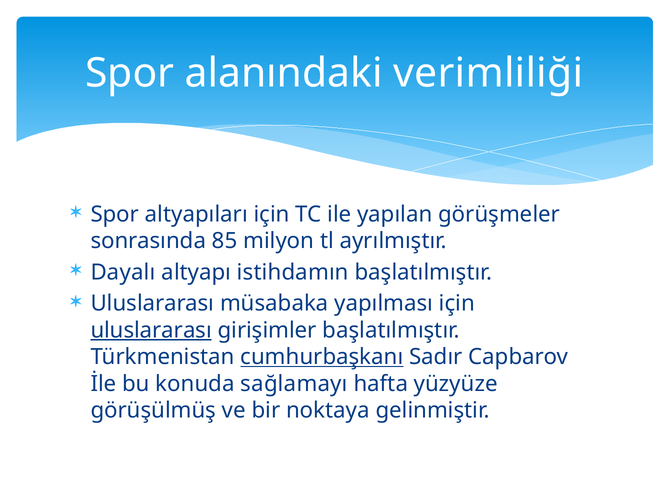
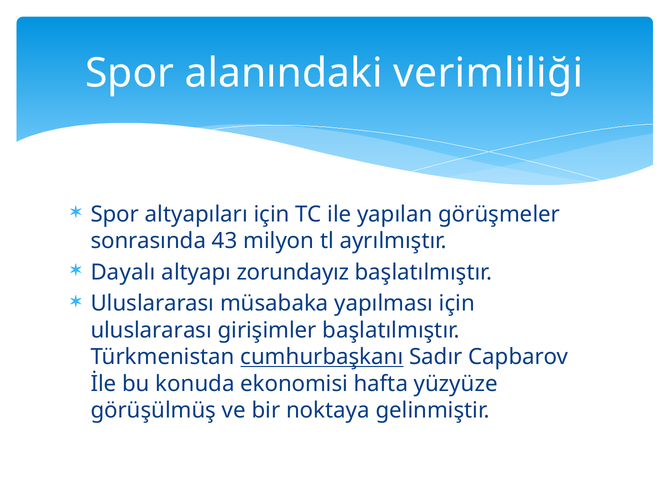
85: 85 -> 43
istihdamın: istihdamın -> zorundayız
uluslararası at (151, 330) underline: present -> none
sağlamayı: sağlamayı -> ekonomisi
